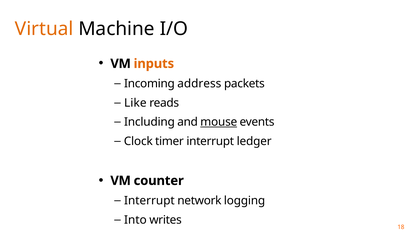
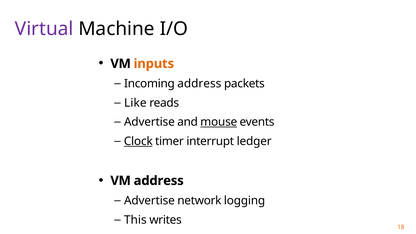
Virtual colour: orange -> purple
Including at (149, 122): Including -> Advertise
Clock underline: none -> present
VM counter: counter -> address
Interrupt at (149, 201): Interrupt -> Advertise
Into: Into -> This
